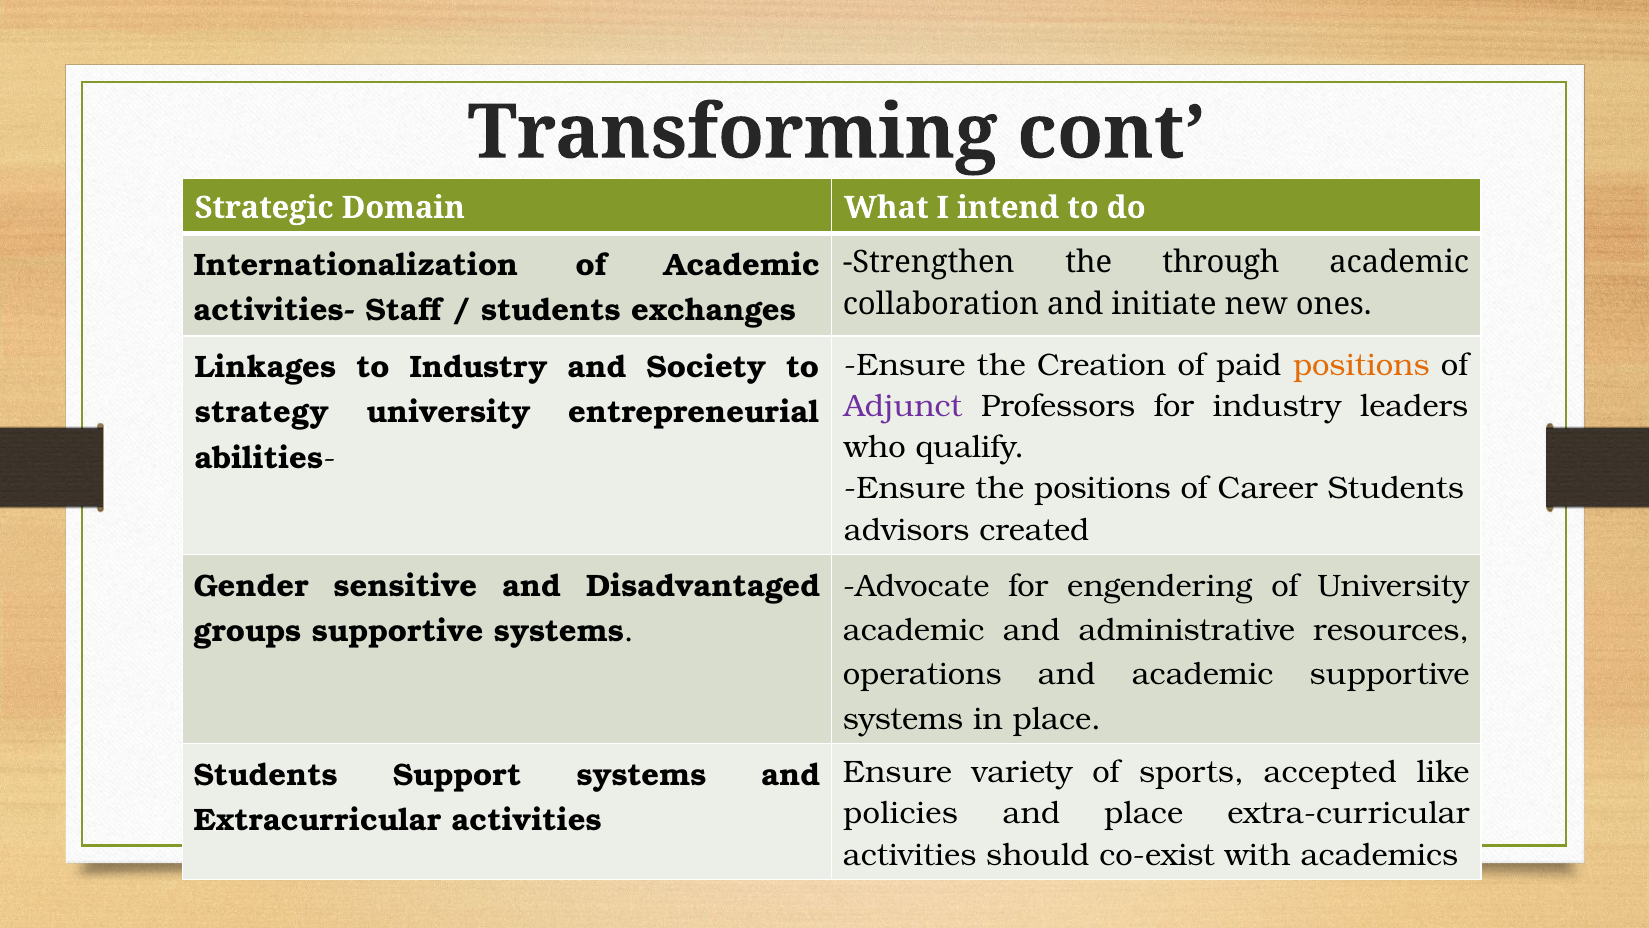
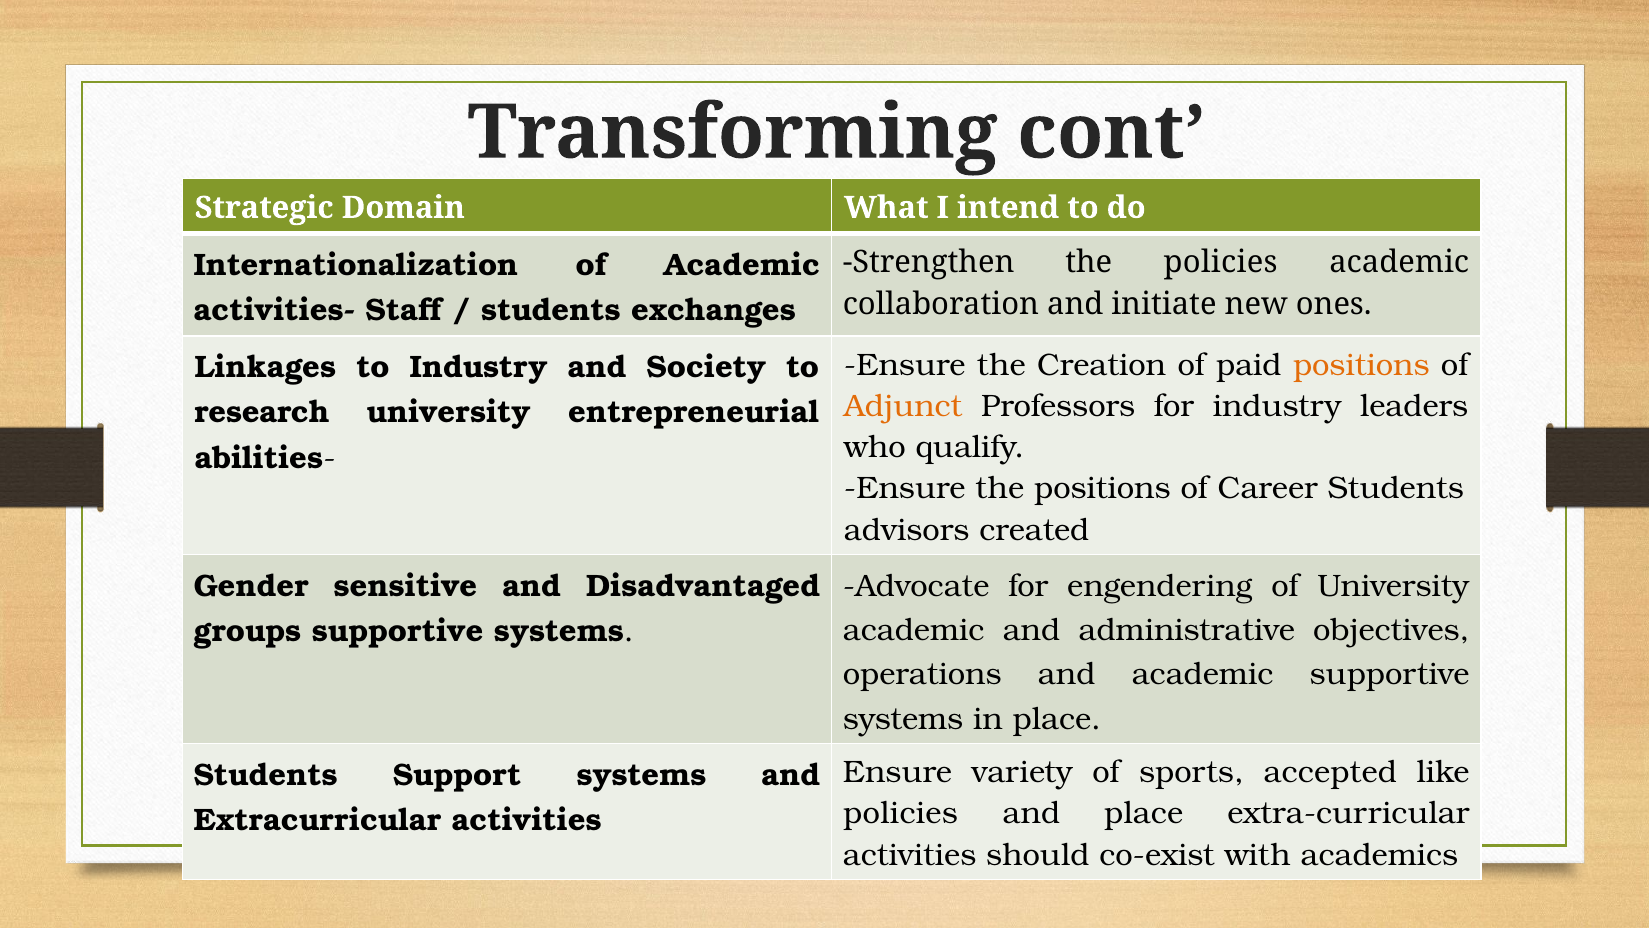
the through: through -> policies
Adjunct colour: purple -> orange
strategy: strategy -> research
resources: resources -> objectives
